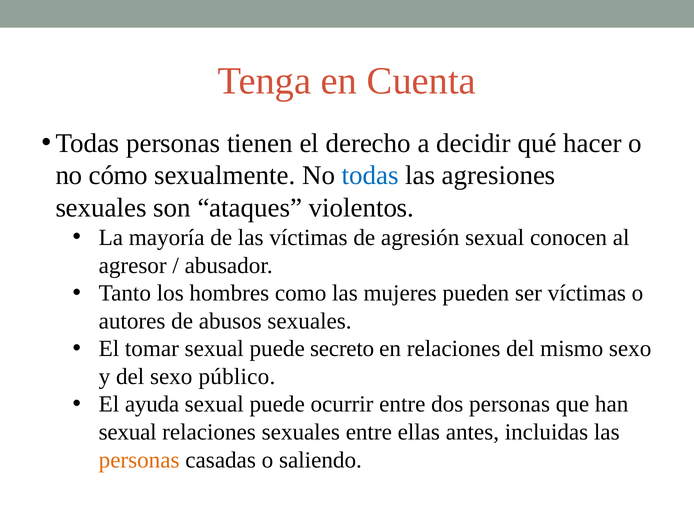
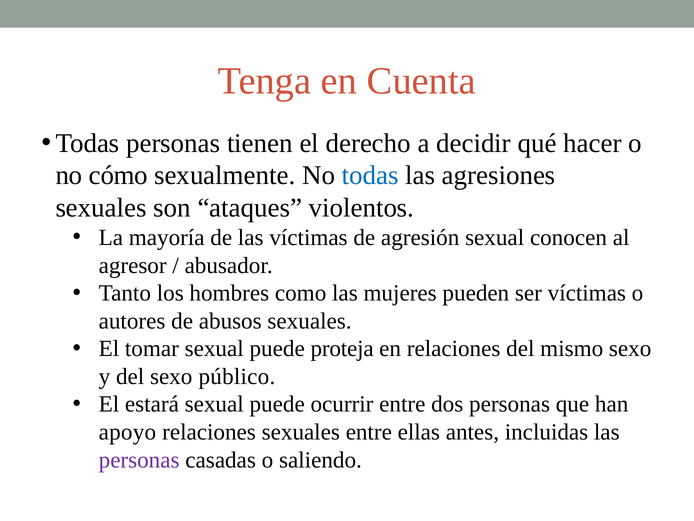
secreto: secreto -> proteja
ayuda: ayuda -> estará
sexual at (128, 432): sexual -> apoyo
personas at (139, 459) colour: orange -> purple
